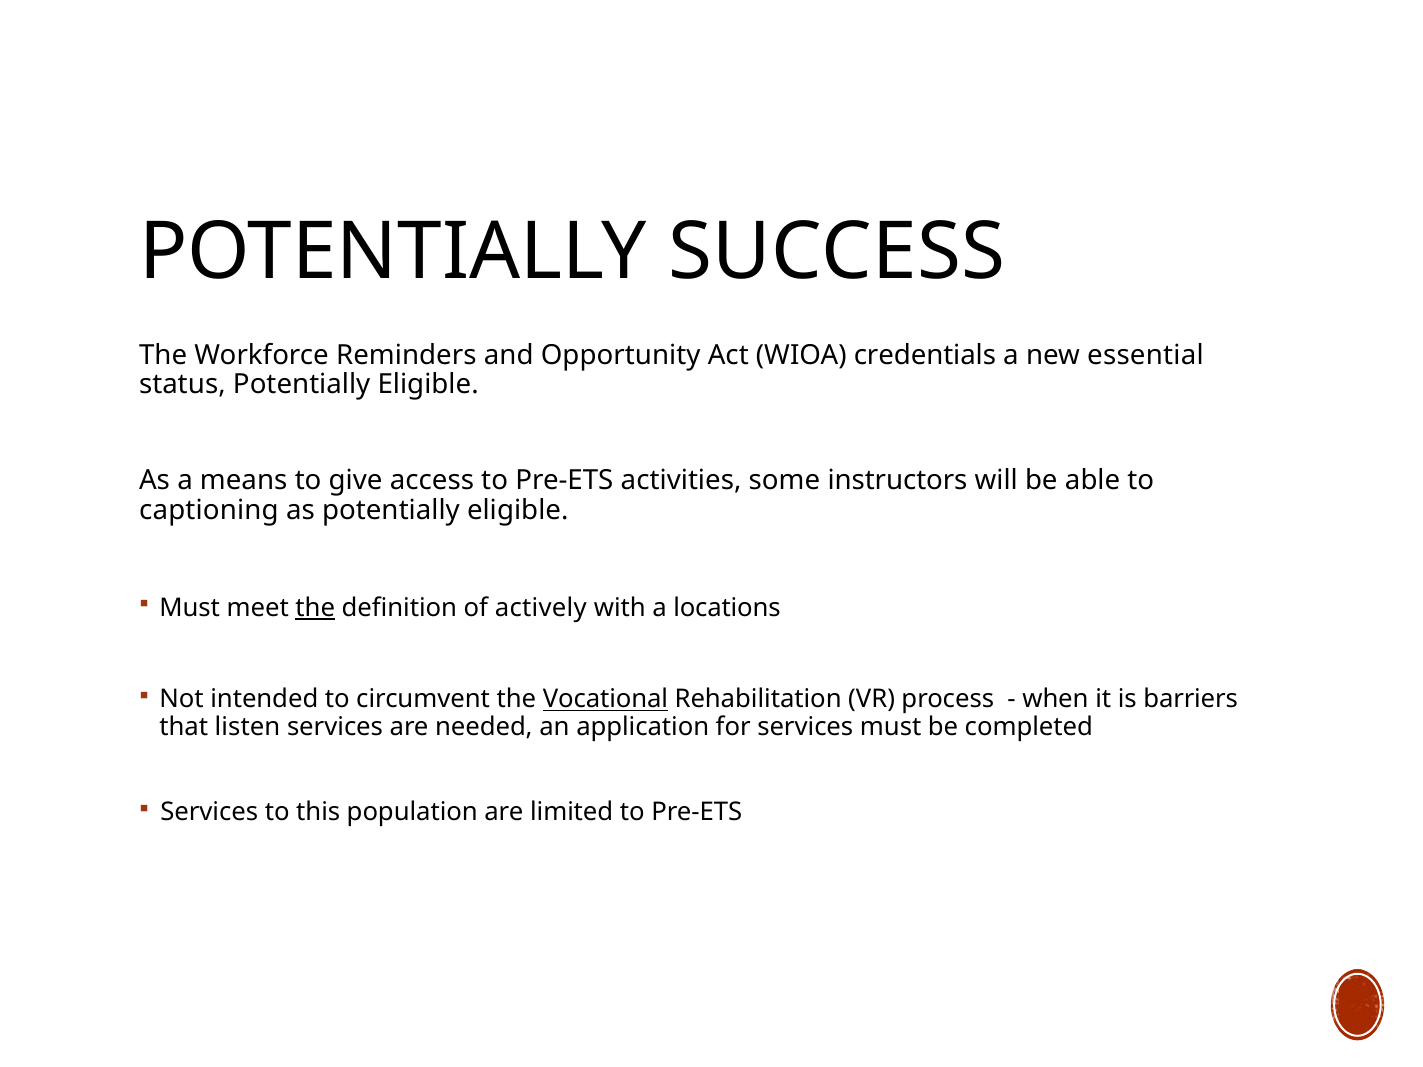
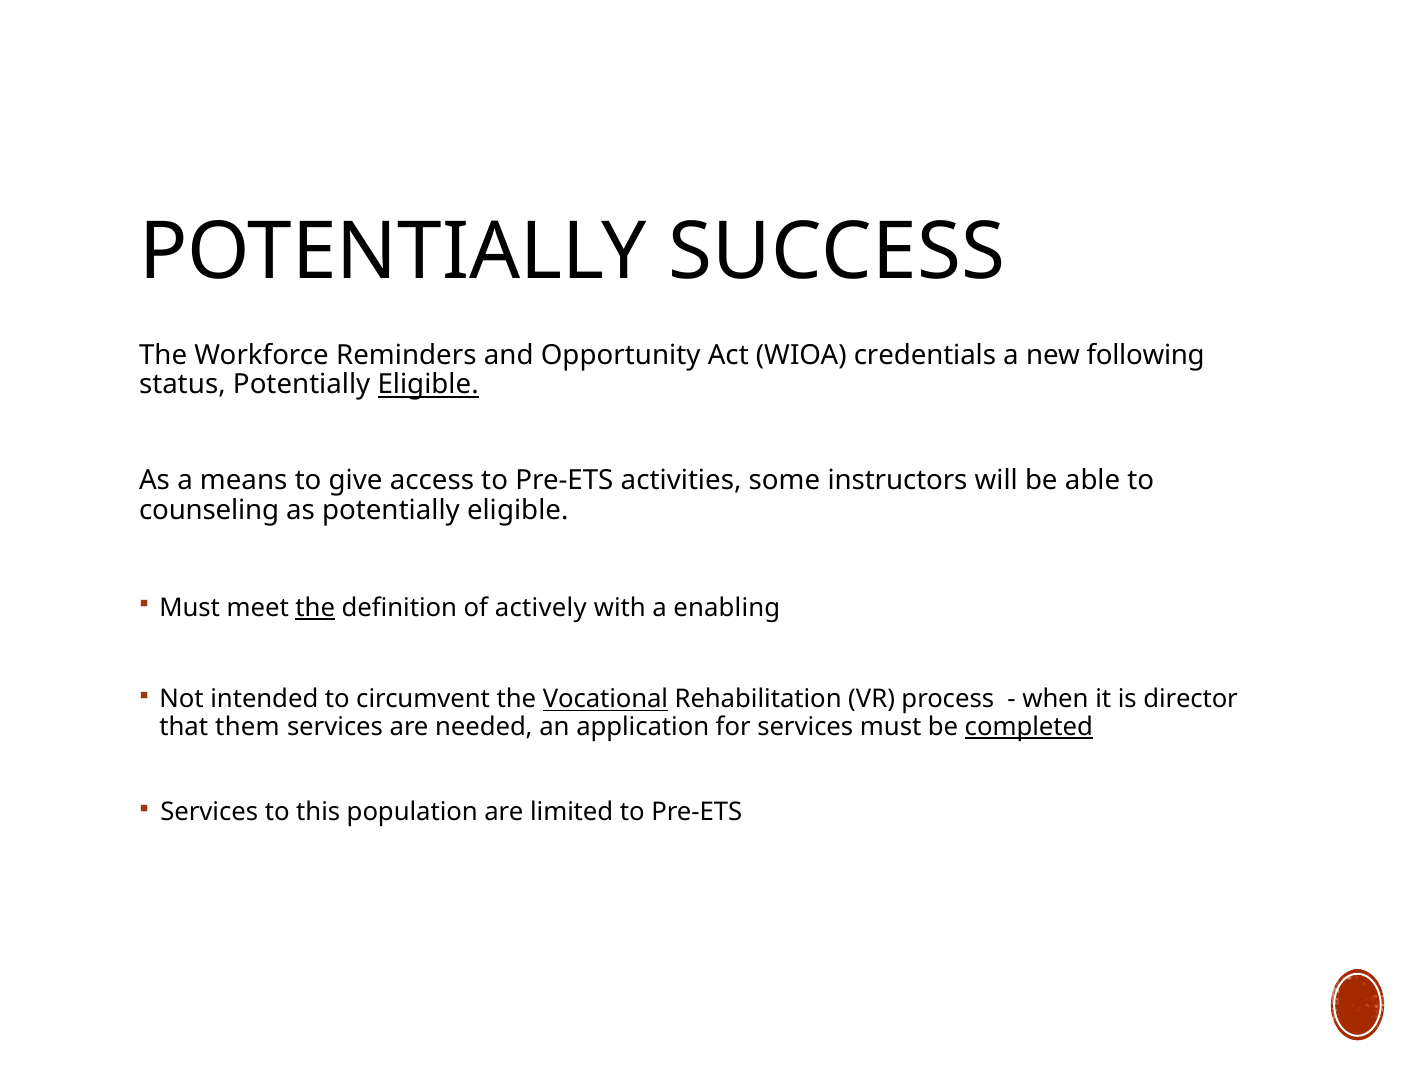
essential: essential -> following
Eligible at (428, 385) underline: none -> present
captioning: captioning -> counseling
locations: locations -> enabling
barriers: barriers -> director
listen: listen -> them
completed underline: none -> present
